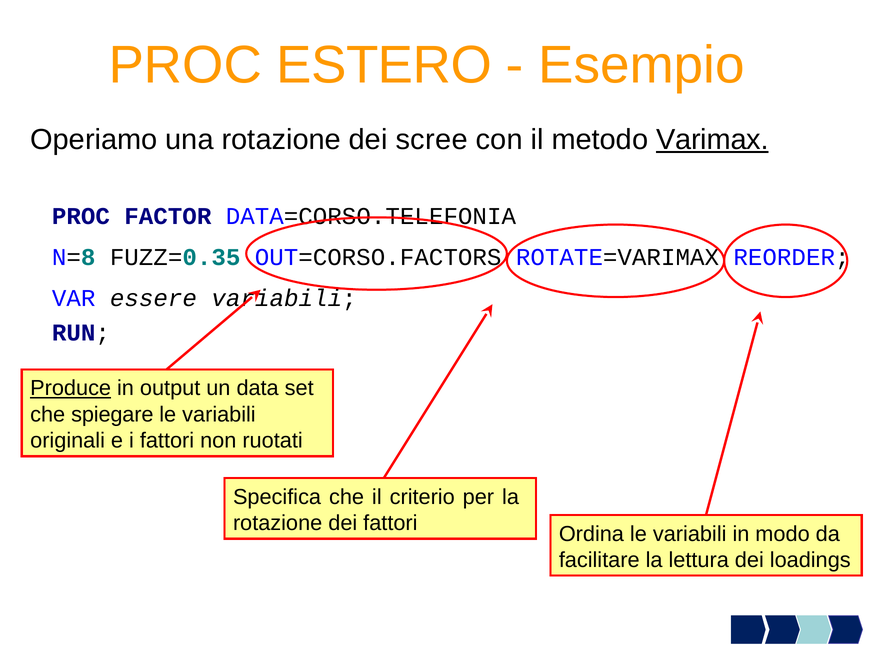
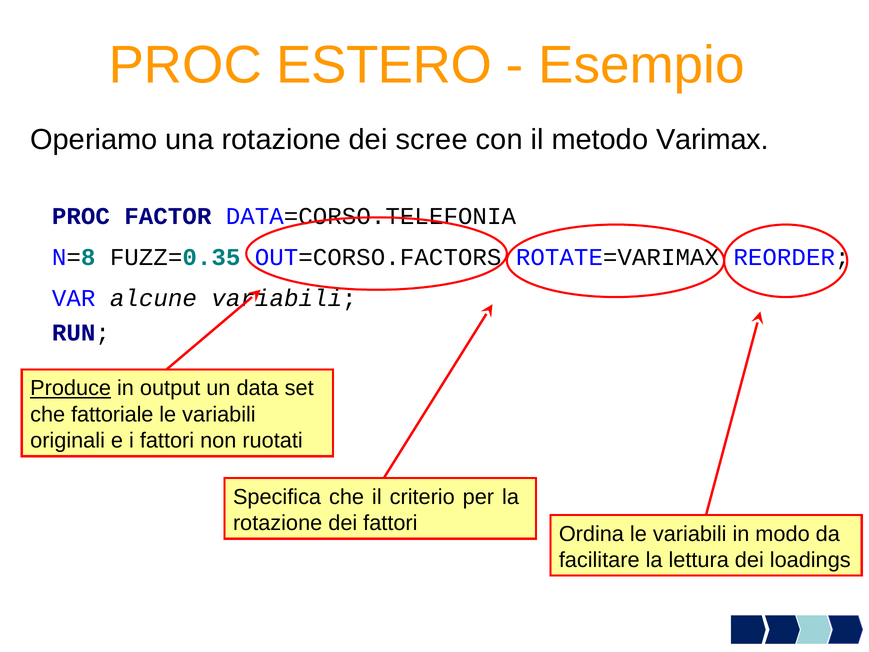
Varimax underline: present -> none
essere: essere -> alcune
spiegare: spiegare -> fattoriale
